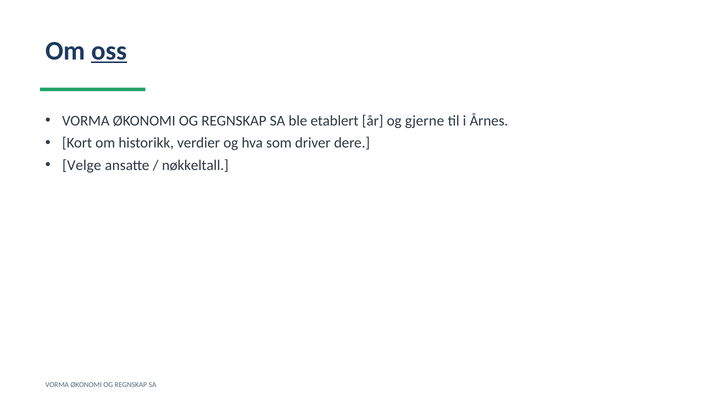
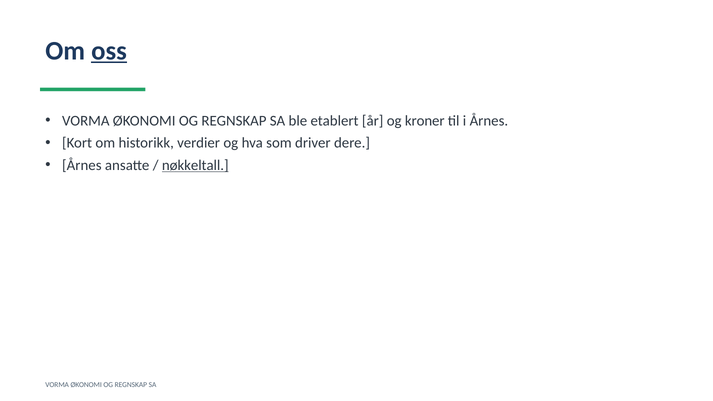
gjerne: gjerne -> kroner
Velge at (82, 165): Velge -> Årnes
nøkkeltall underline: none -> present
